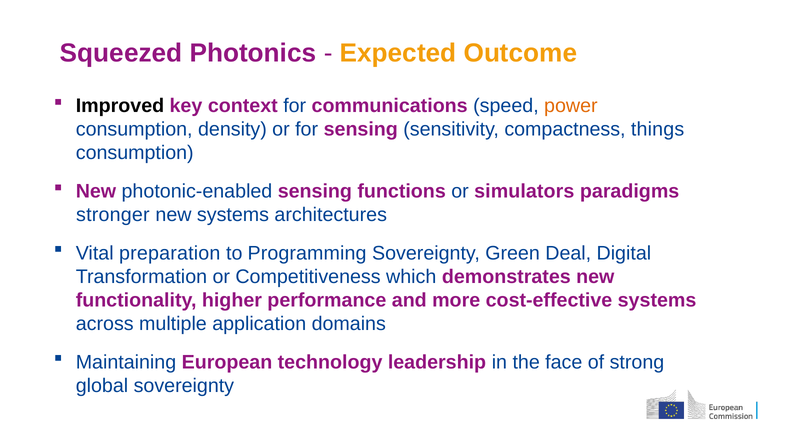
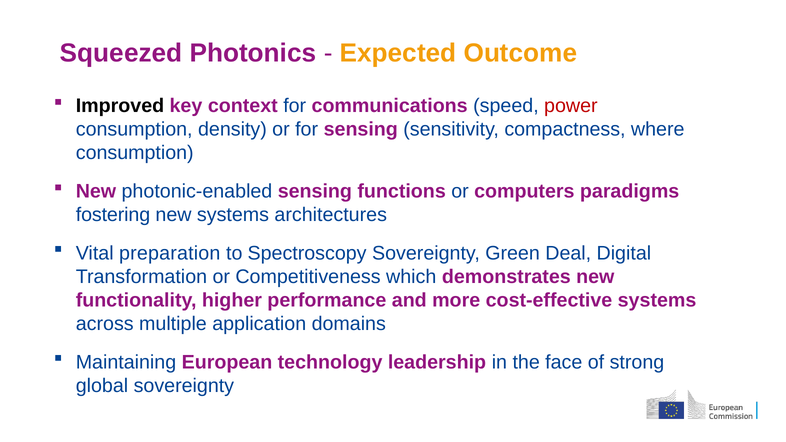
power colour: orange -> red
things: things -> where
simulators: simulators -> computers
stronger: stronger -> fostering
Programming: Programming -> Spectroscopy
